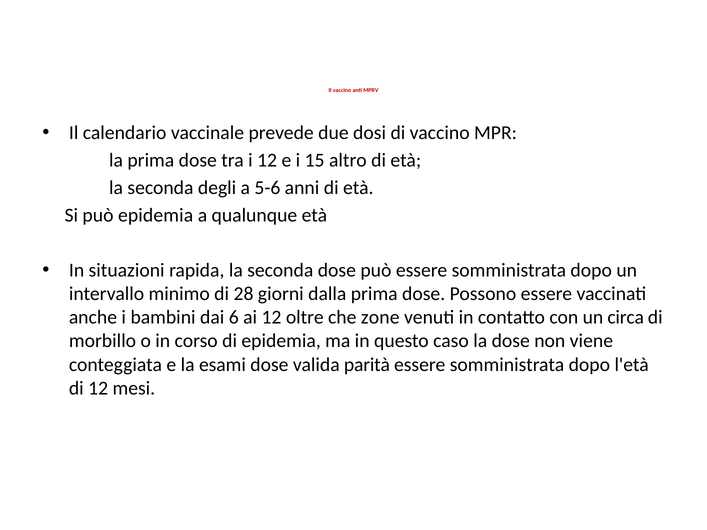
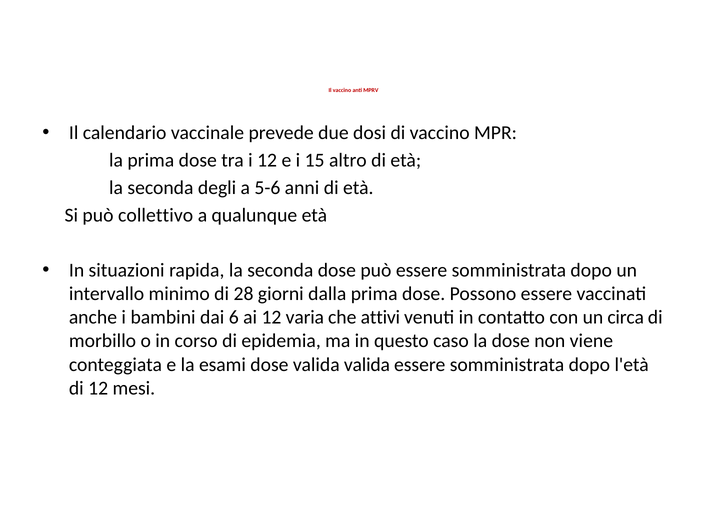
può epidemia: epidemia -> collettivo
oltre: oltre -> varia
zone: zone -> attivi
valida parità: parità -> valida
